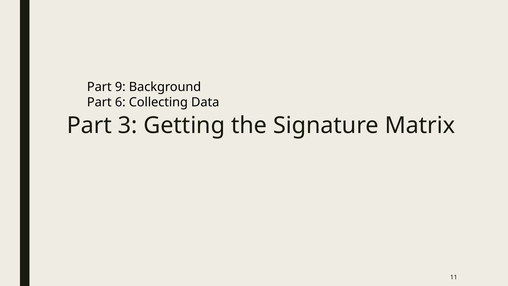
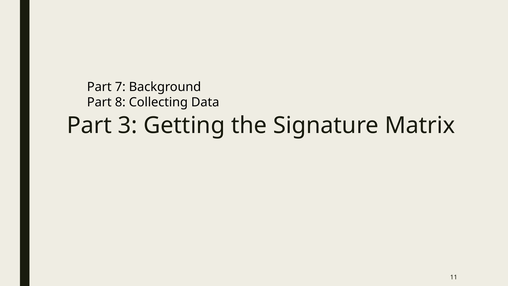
9: 9 -> 7
6: 6 -> 8
